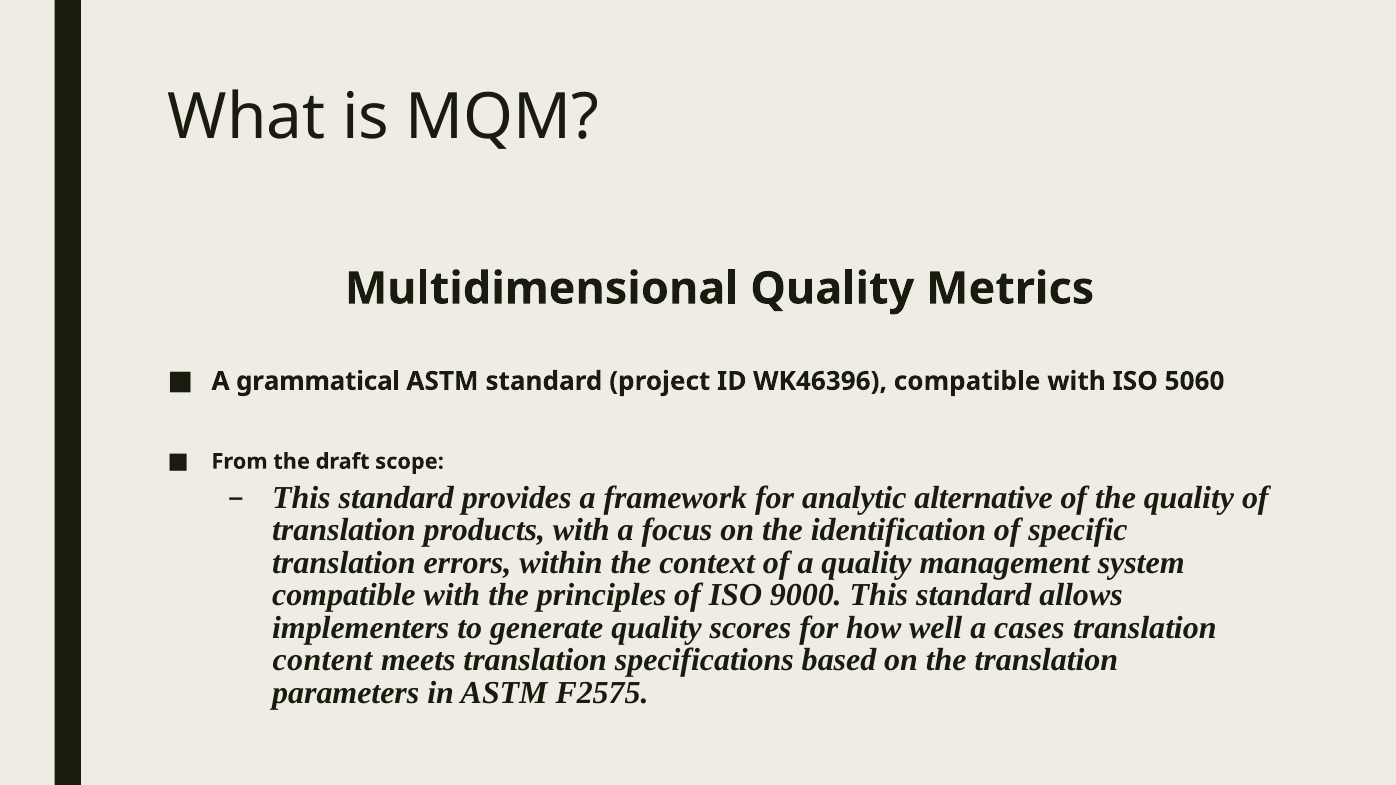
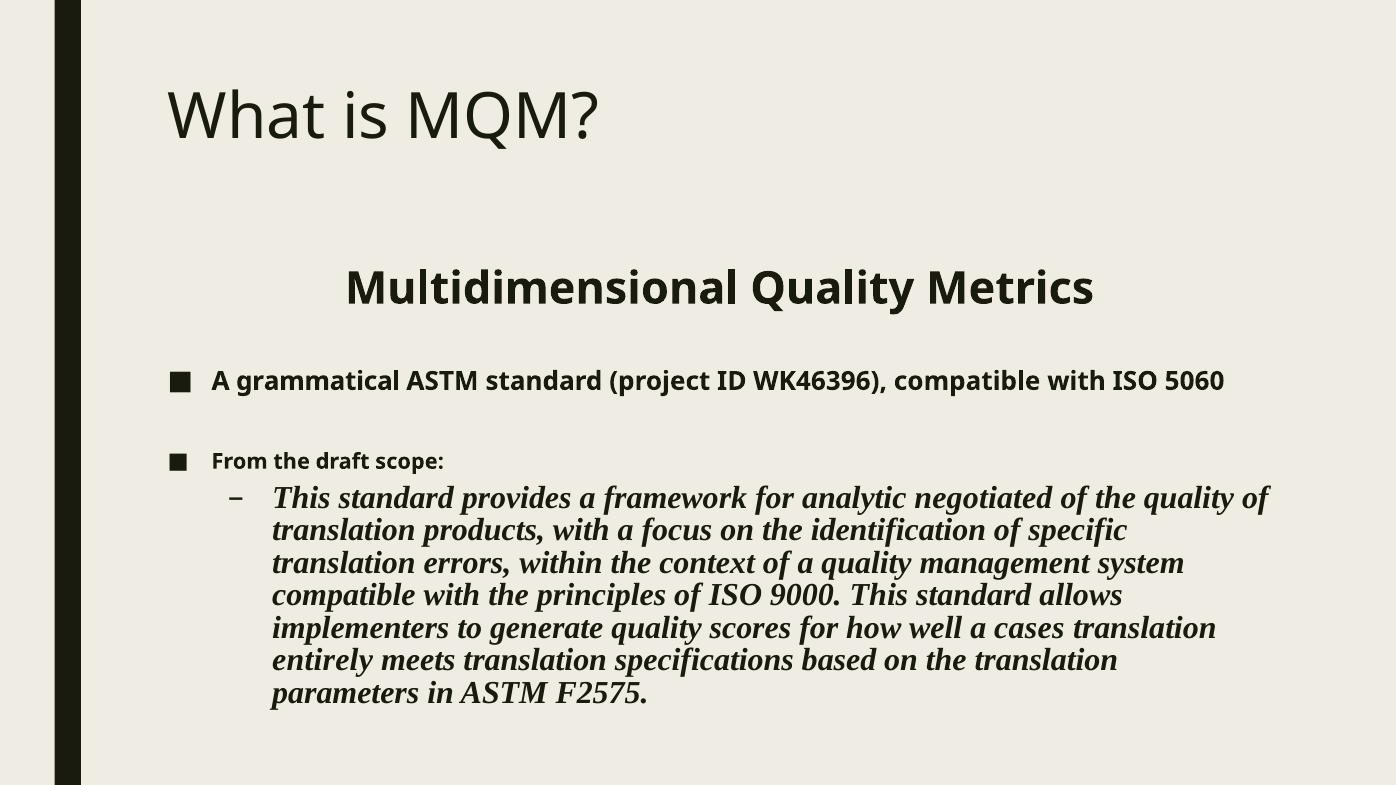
alternative: alternative -> negotiated
content: content -> entirely
